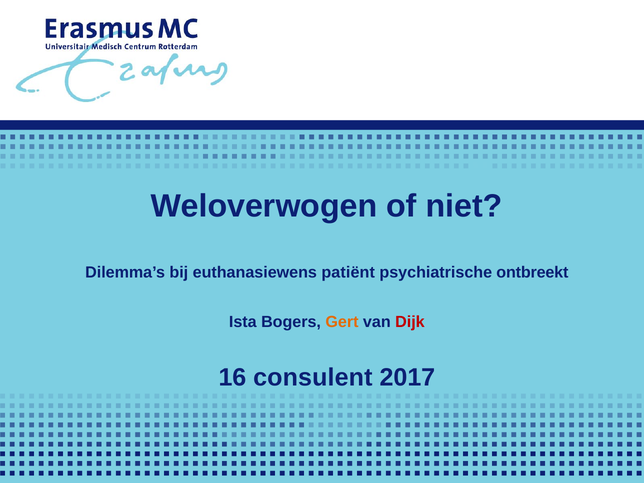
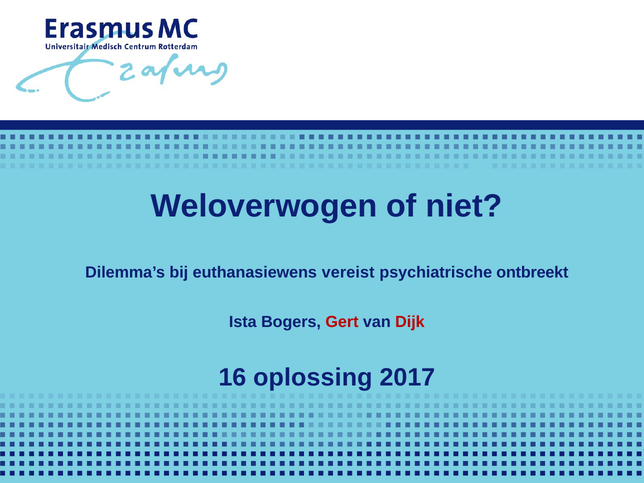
patiënt: patiënt -> vereist
Gert colour: orange -> red
consulent: consulent -> oplossing
